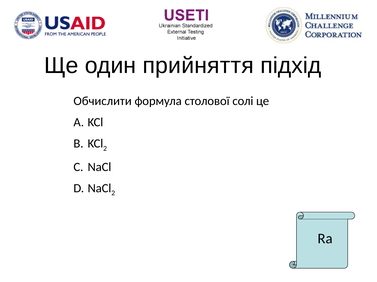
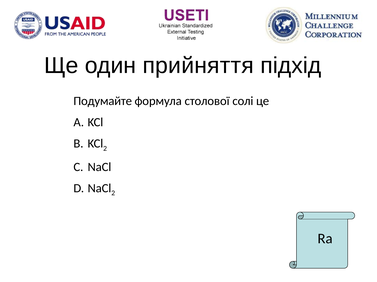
Обчислити: Обчислити -> Подумайте
